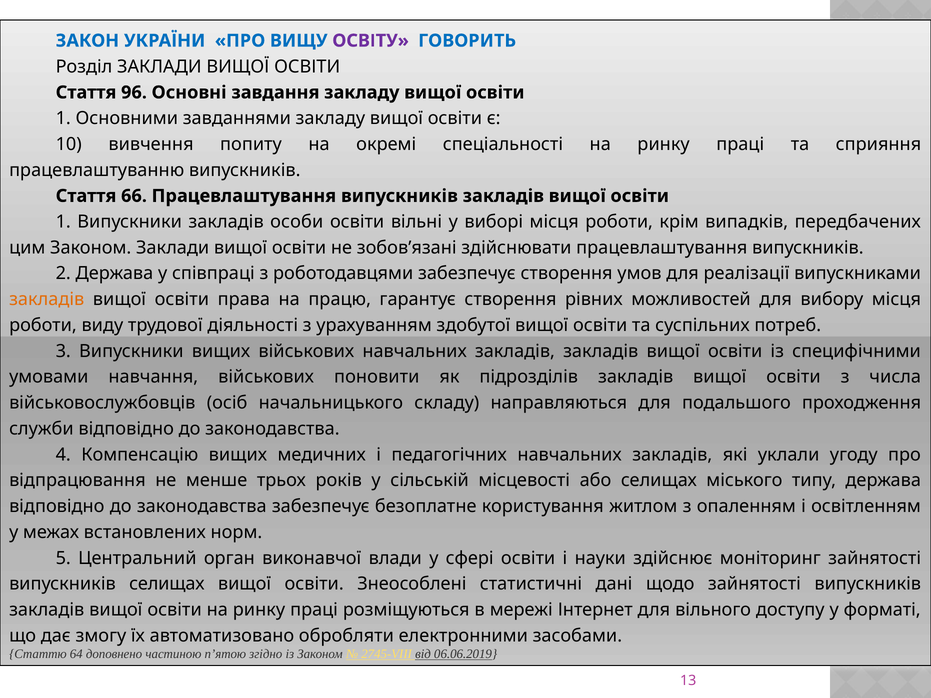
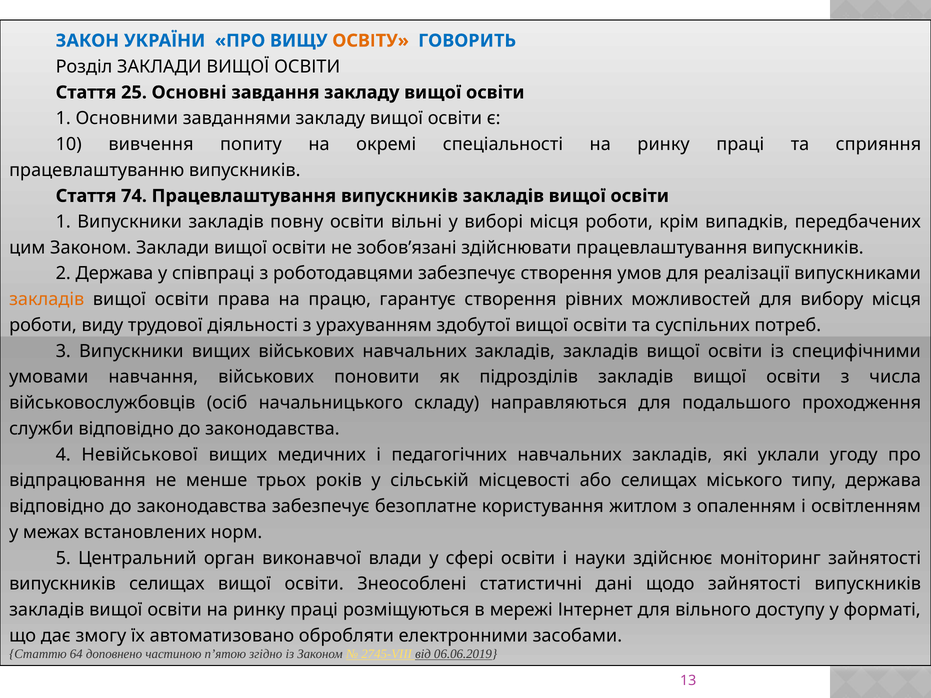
ОСВІТУ colour: purple -> orange
96: 96 -> 25
66: 66 -> 74
особи: особи -> повну
Компенсацію: Компенсацію -> Невійськової
